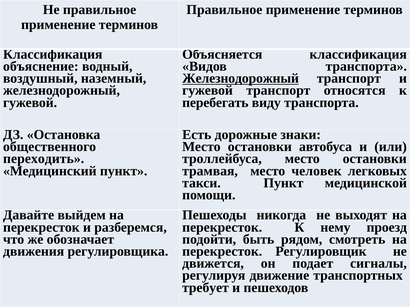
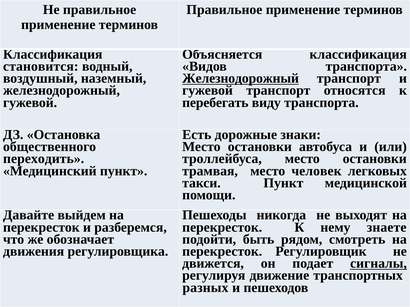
объяснение: объяснение -> становится
проезд: проезд -> знаете
сигналы underline: none -> present
требует: требует -> разных
